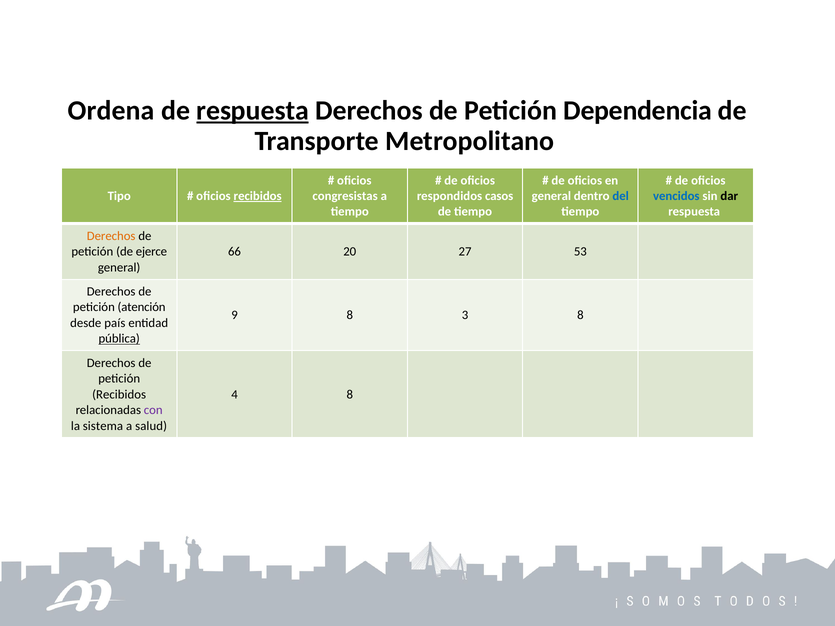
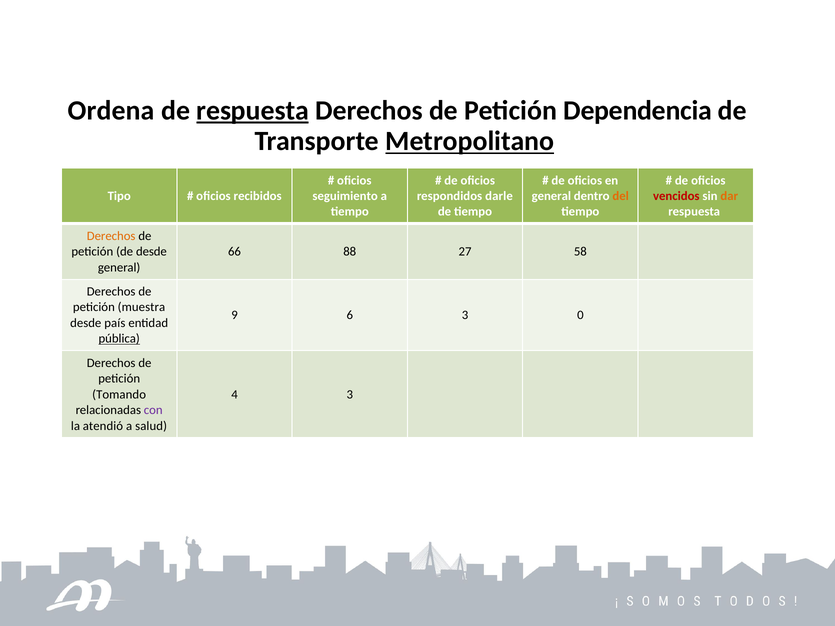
Metropolitano underline: none -> present
recibidos at (258, 196) underline: present -> none
congresistas: congresistas -> seguimiento
casos: casos -> darle
del colour: blue -> orange
vencidos colour: blue -> red
dar colour: black -> orange
de ejerce: ejerce -> desde
20: 20 -> 88
53: 53 -> 58
atención: atención -> muestra
9 8: 8 -> 6
3 8: 8 -> 0
Recibidos at (119, 394): Recibidos -> Tomando
4 8: 8 -> 3
sistema: sistema -> atendió
